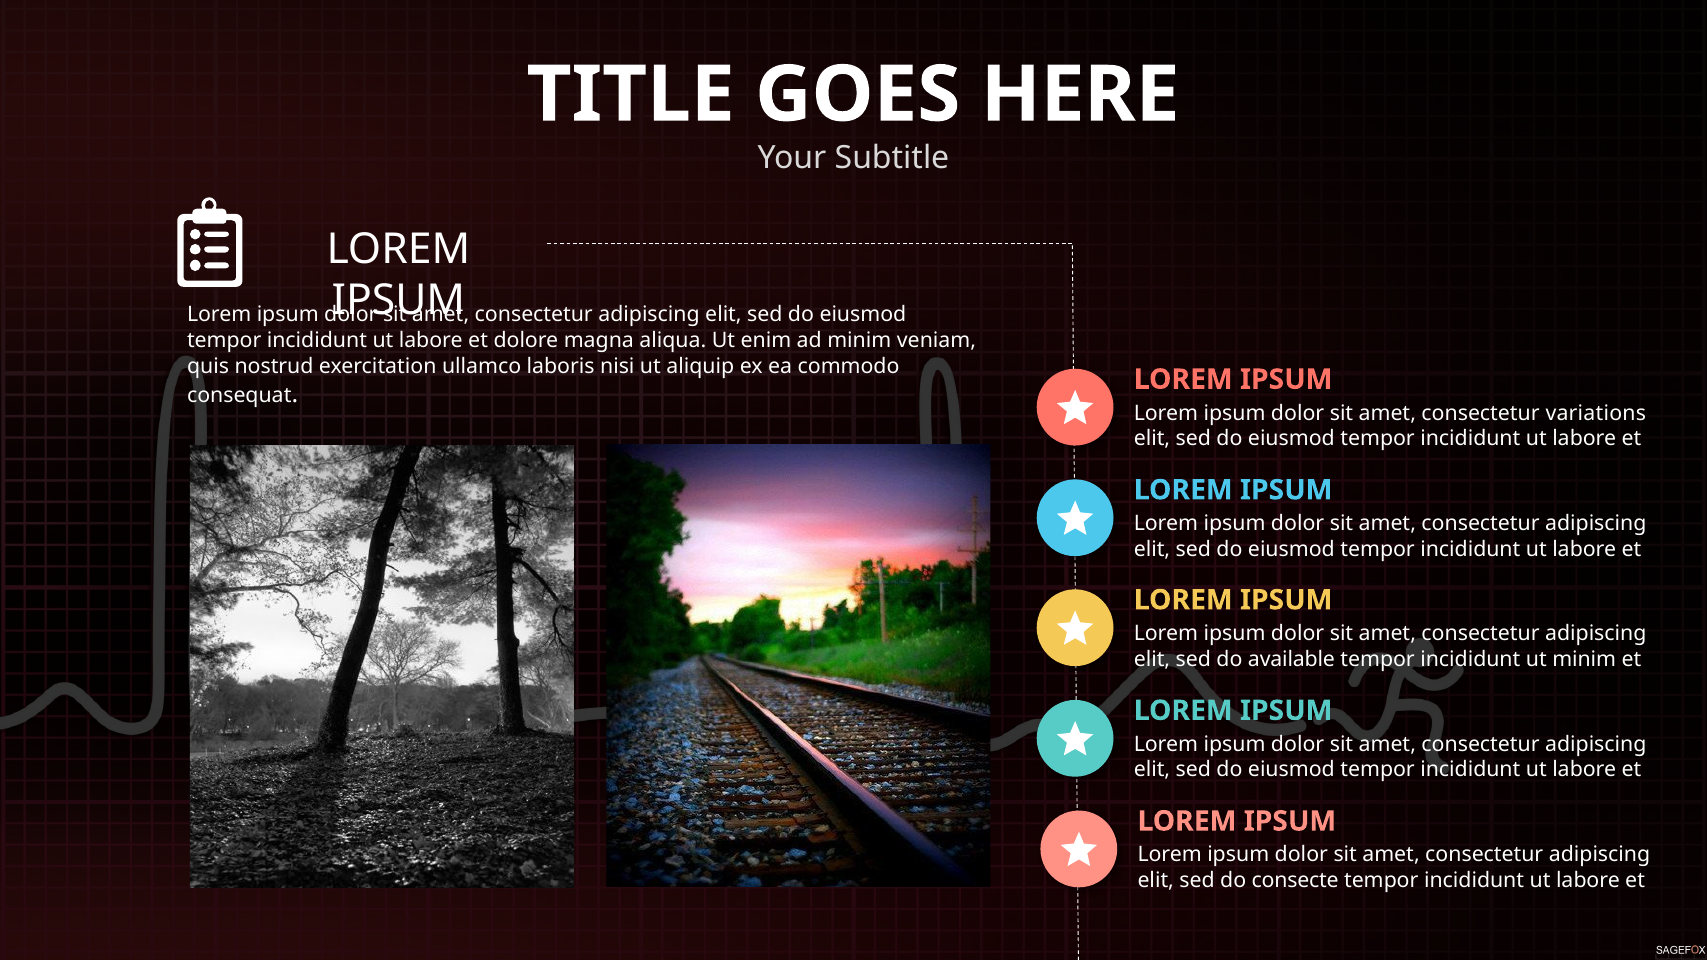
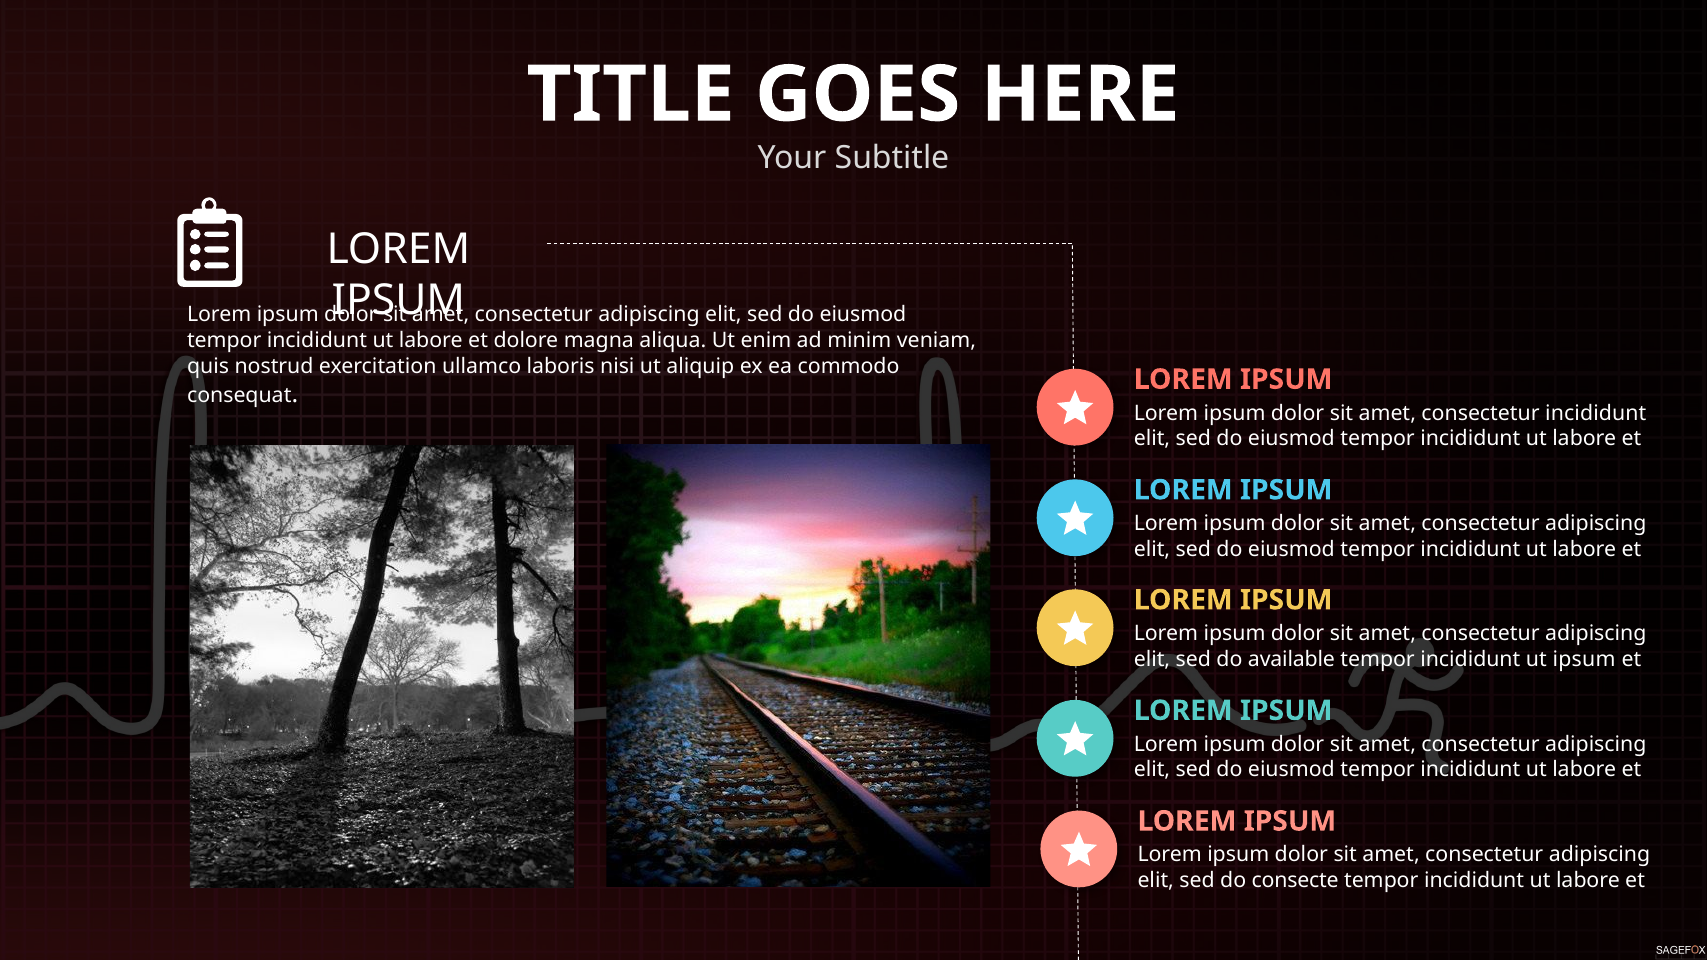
consectetur variations: variations -> incididunt
ut minim: minim -> ipsum
